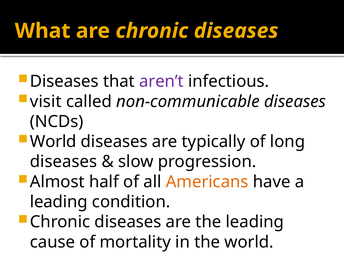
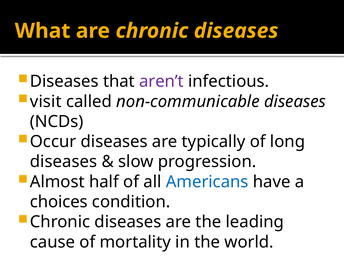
World at (53, 142): World -> Occur
Americans colour: orange -> blue
leading at (59, 202): leading -> choices
